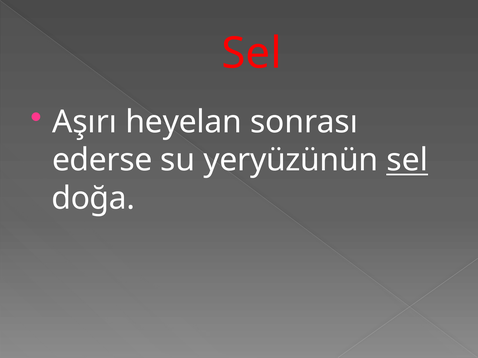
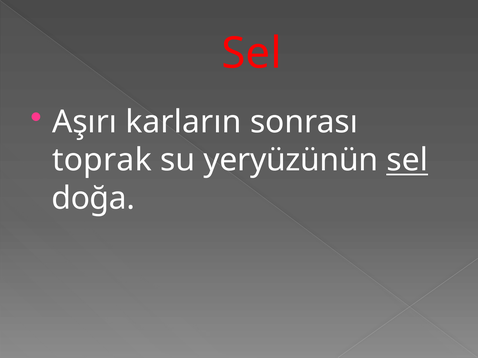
heyelan: heyelan -> karların
ederse: ederse -> toprak
